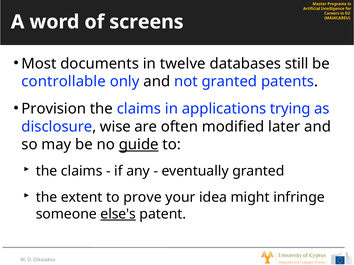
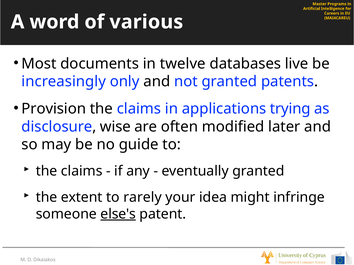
screens: screens -> various
still: still -> live
controllable: controllable -> increasingly
guide underline: present -> none
prove: prove -> rarely
